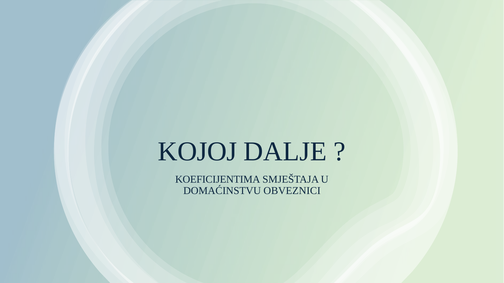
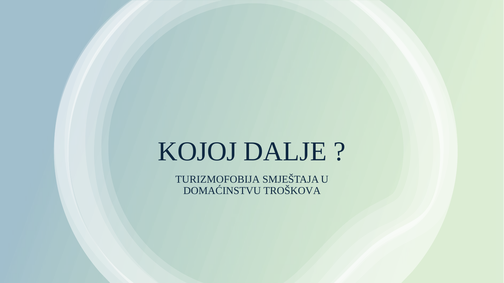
KOEFICIJENTIMA: KOEFICIJENTIMA -> TURIZMOFOBIJA
OBVEZNICI: OBVEZNICI -> TROŠKOVA
